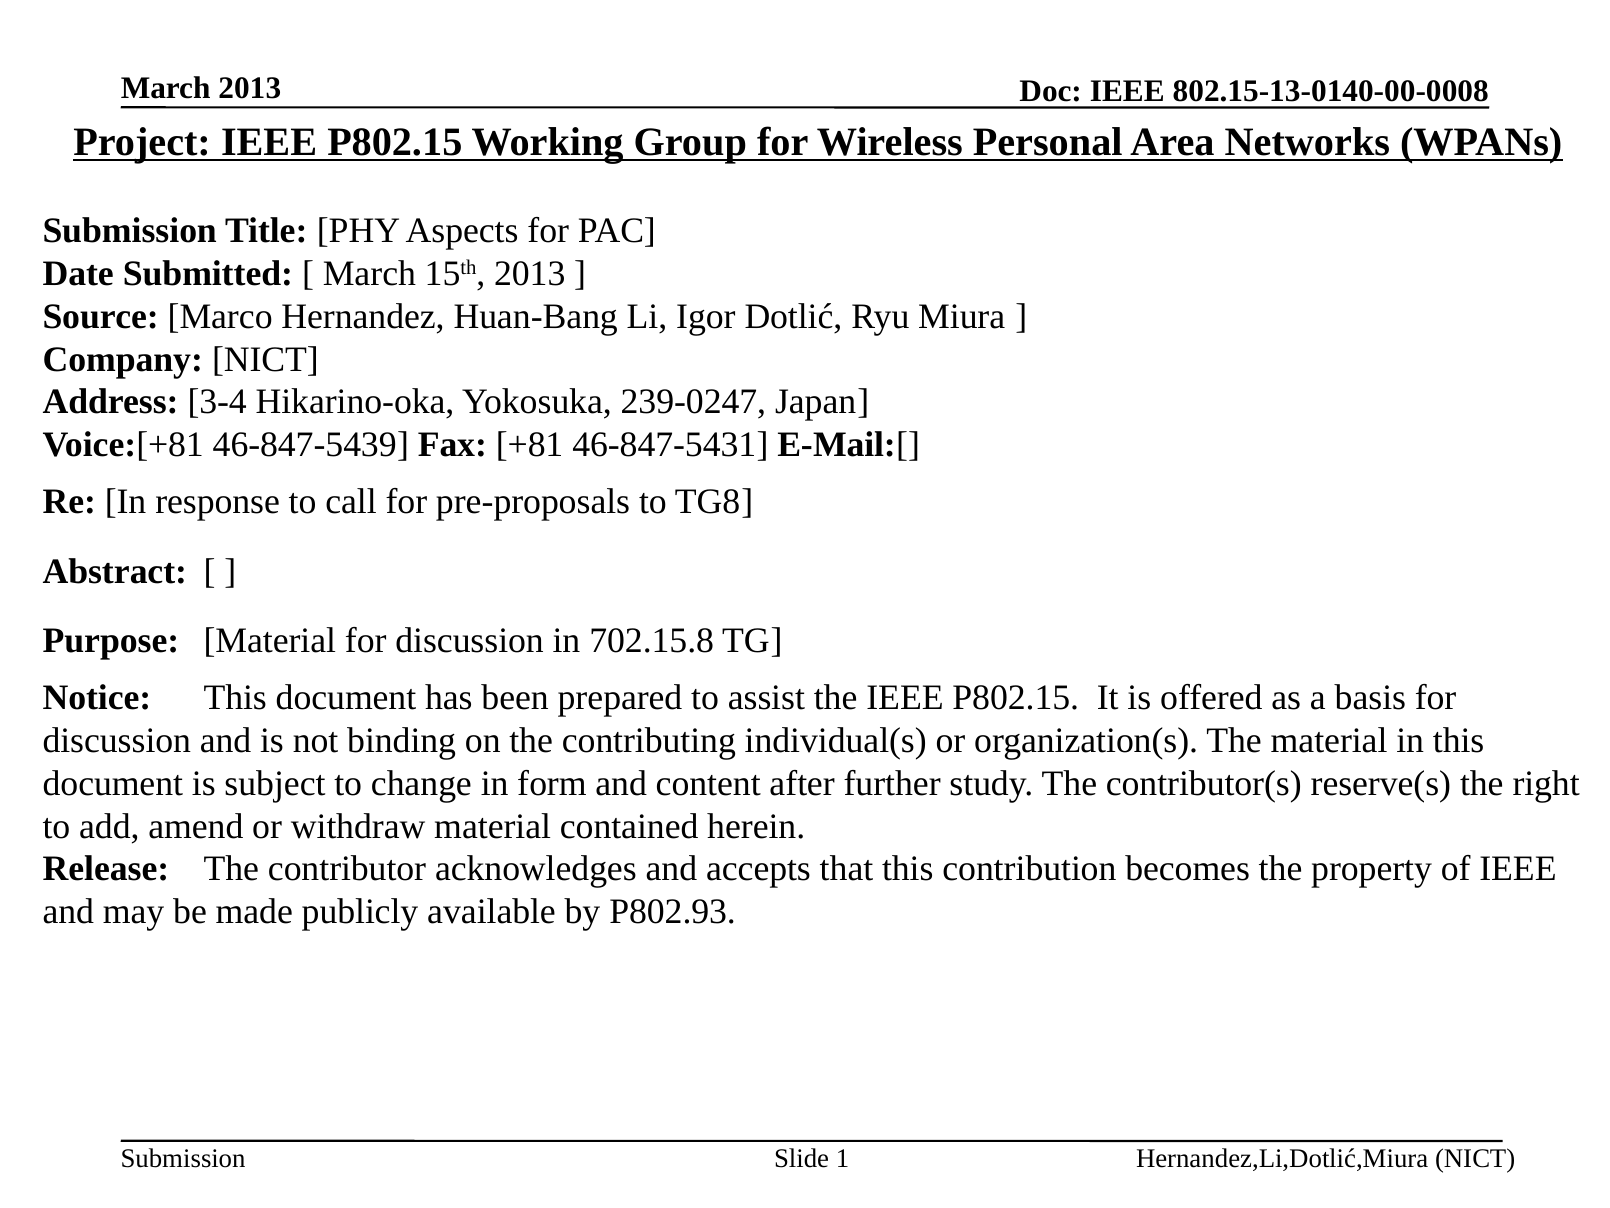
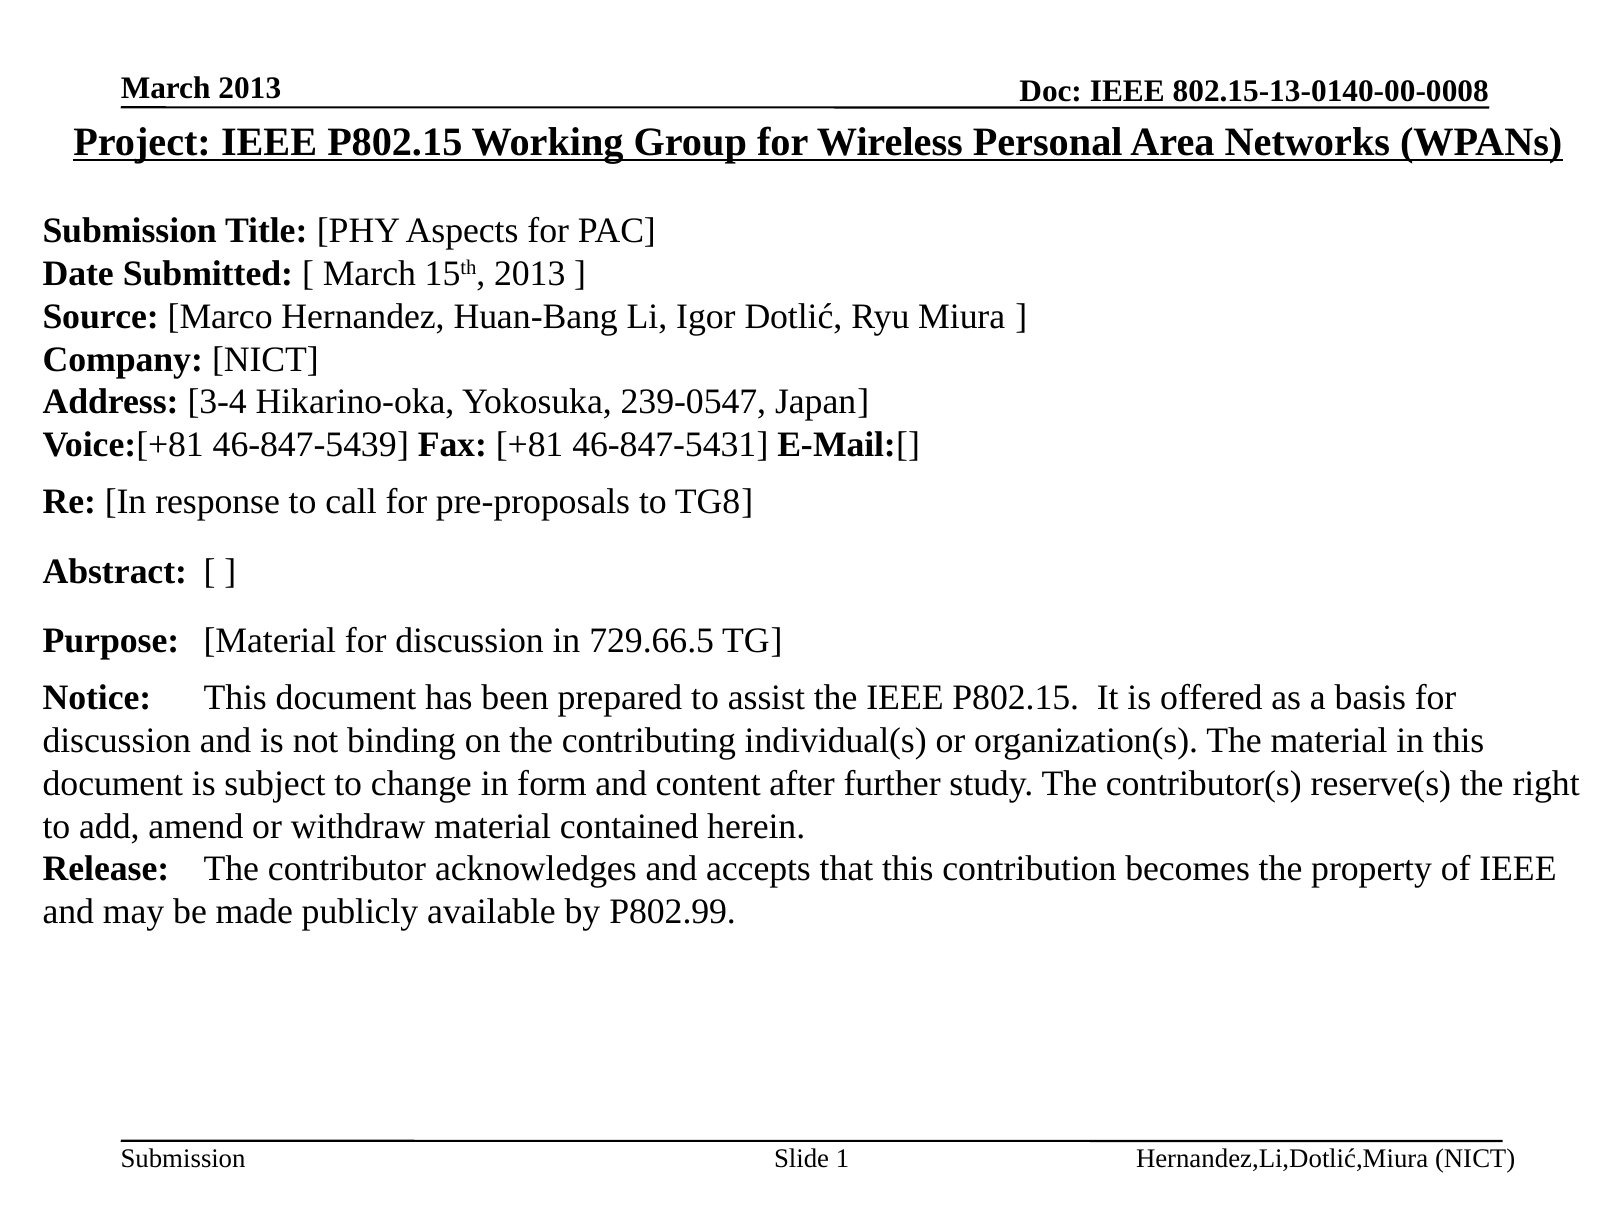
239-0247: 239-0247 -> 239-0547
702.15.8: 702.15.8 -> 729.66.5
P802.93: P802.93 -> P802.99
